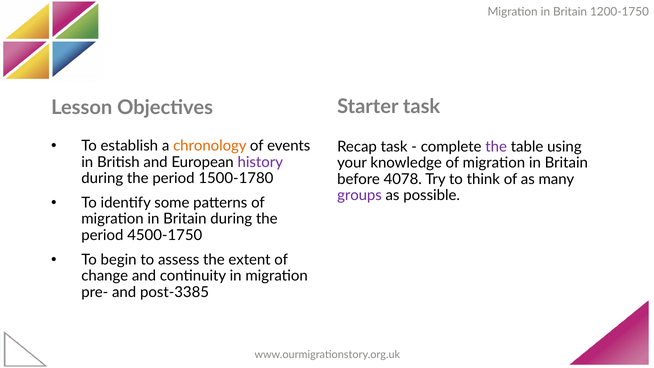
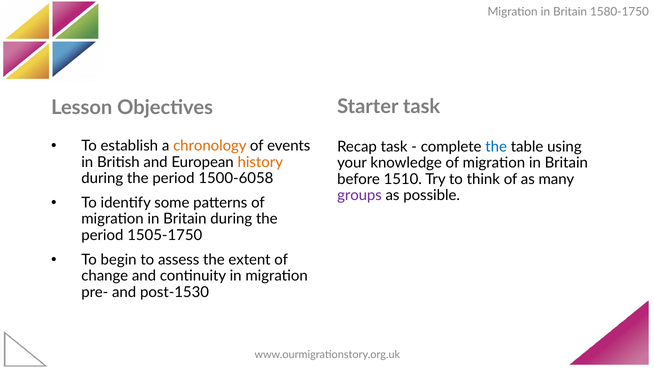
1200-1750: 1200-1750 -> 1580-1750
the at (496, 147) colour: purple -> blue
history colour: purple -> orange
1500-1780: 1500-1780 -> 1500-6058
4078: 4078 -> 1510
4500-1750: 4500-1750 -> 1505-1750
post-3385: post-3385 -> post-1530
